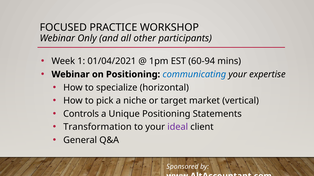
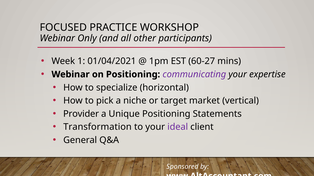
60-94: 60-94 -> 60-27
communicating colour: blue -> purple
Controls: Controls -> Provider
